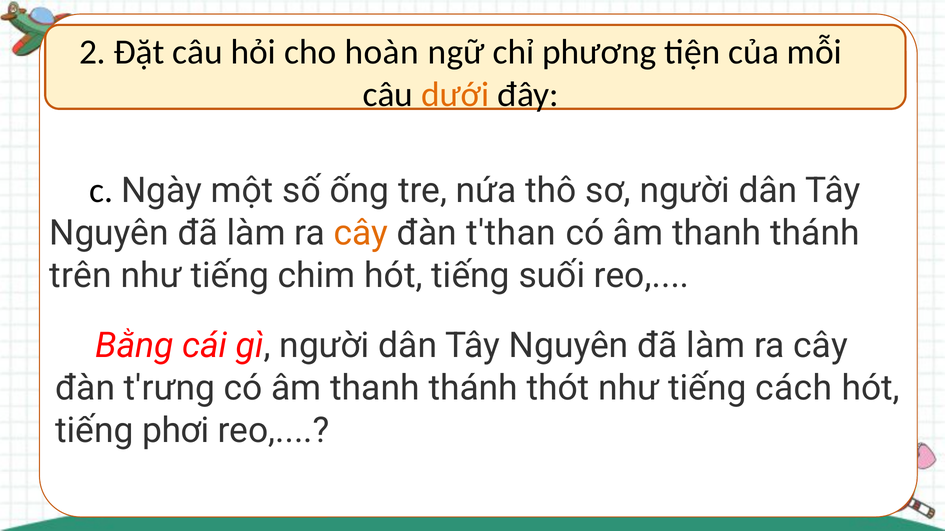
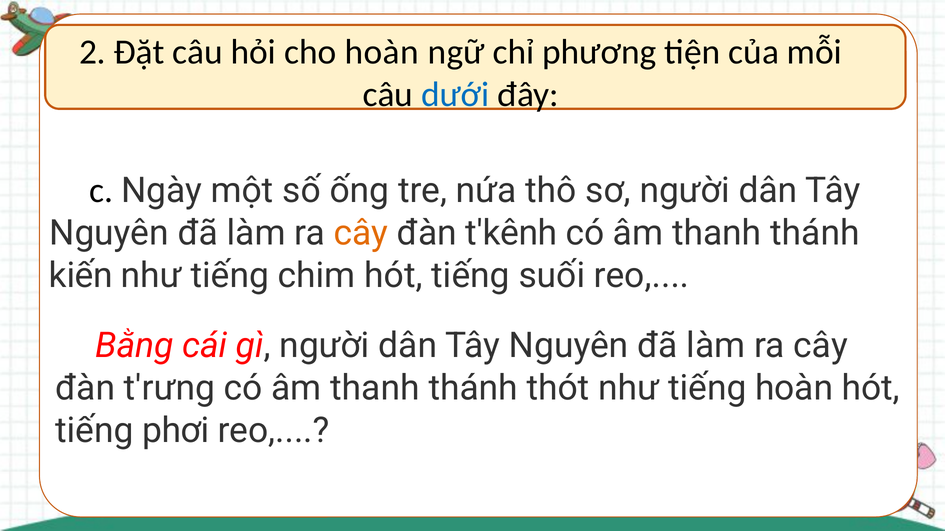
dưới colour: orange -> blue
t'than: t'than -> t'kênh
trên: trên -> kiến
tiếng cách: cách -> hoàn
